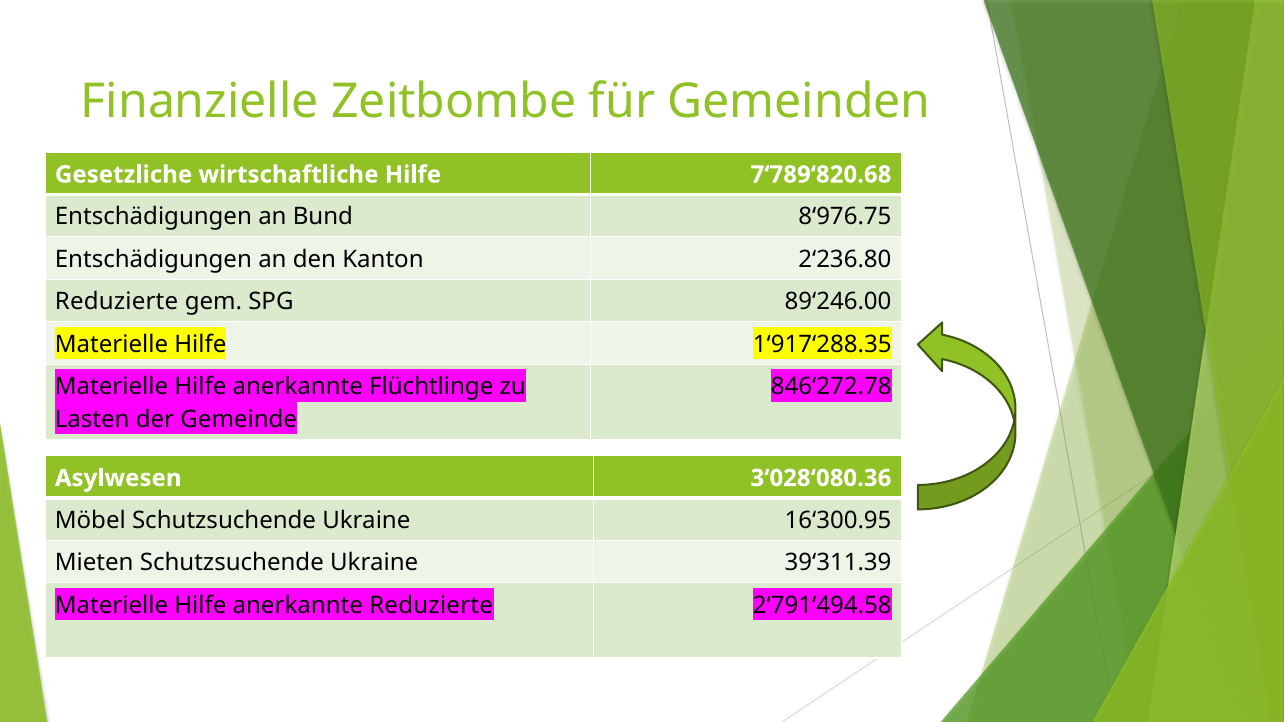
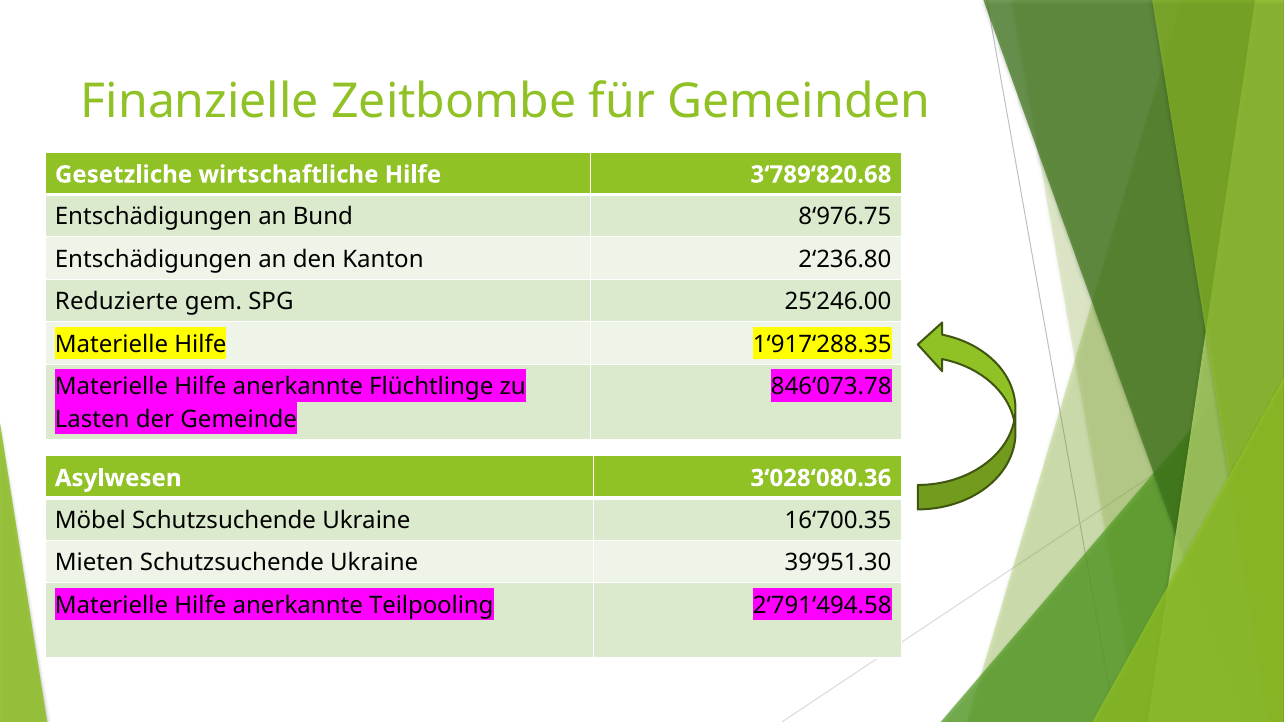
7‘789‘820.68: 7‘789‘820.68 -> 3‘789‘820.68
89‘246.00: 89‘246.00 -> 25‘246.00
846‘272.78: 846‘272.78 -> 846‘073.78
16‘300.95: 16‘300.95 -> 16‘700.35
39‘311.39: 39‘311.39 -> 39‘951.30
anerkannte Reduzierte: Reduzierte -> Teilpooling
